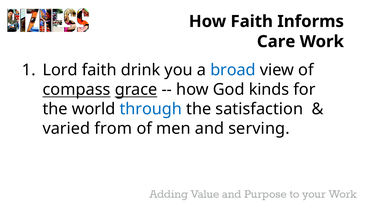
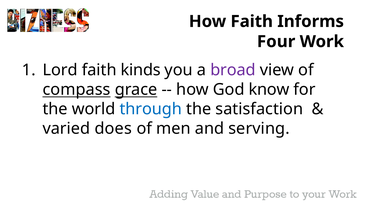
Care: Care -> Four
drink: drink -> kinds
broad colour: blue -> purple
kinds: kinds -> know
from: from -> does
